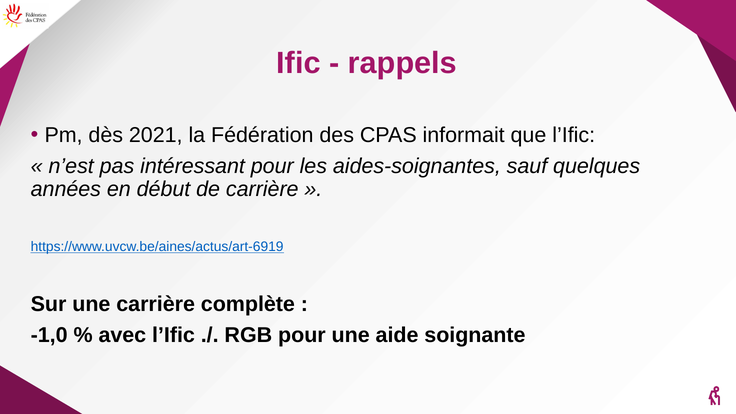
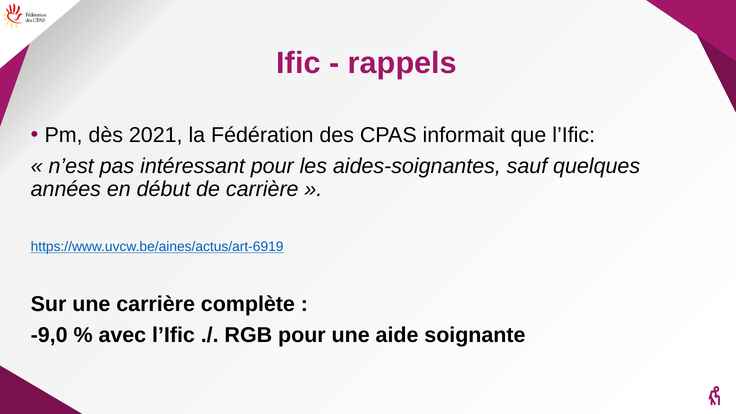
-1,0: -1,0 -> -9,0
